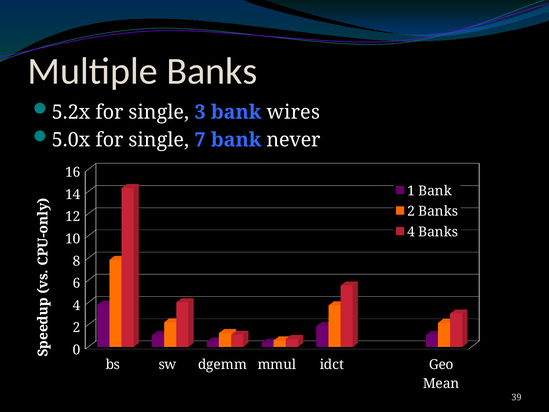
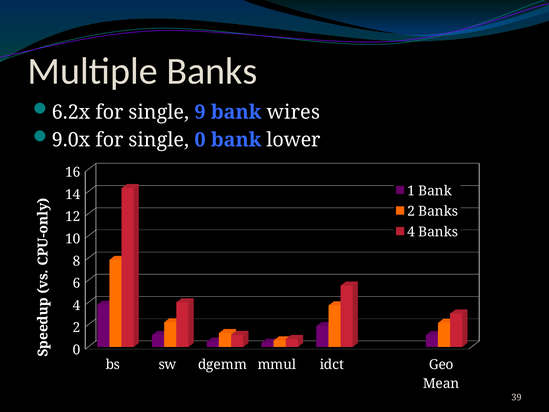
5.2x: 5.2x -> 6.2x
3: 3 -> 9
5.0x: 5.0x -> 9.0x
single 7: 7 -> 0
never: never -> lower
